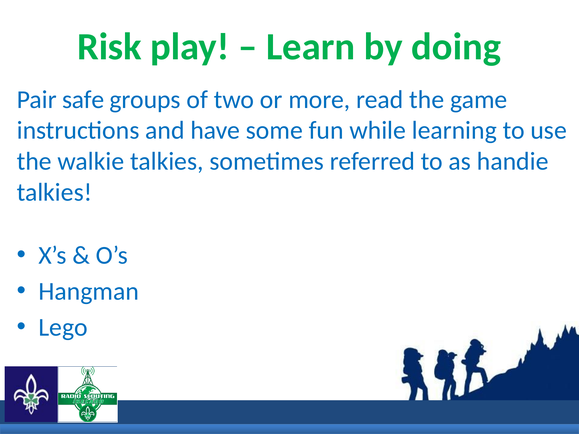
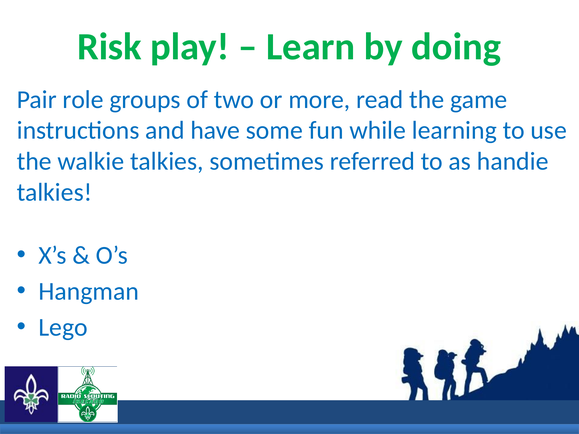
safe: safe -> role
